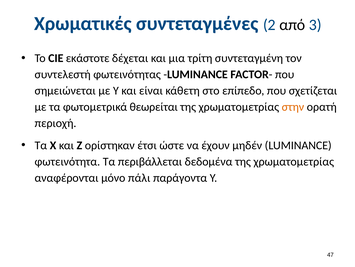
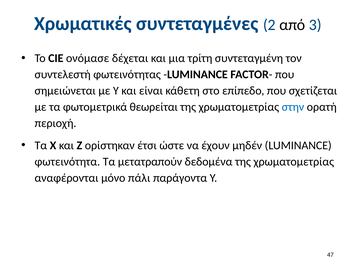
εκάστοτε: εκάστοτε -> ονόμασε
στην colour: orange -> blue
περιβάλλεται: περιβάλλεται -> μετατραπούν
